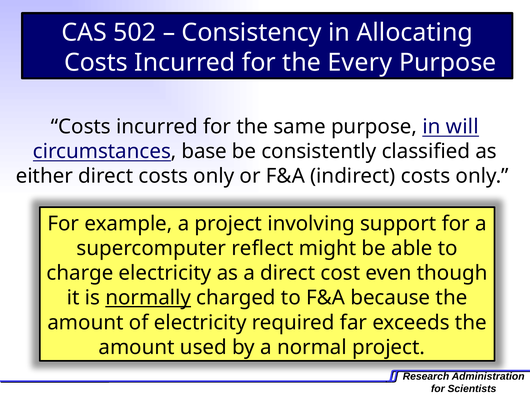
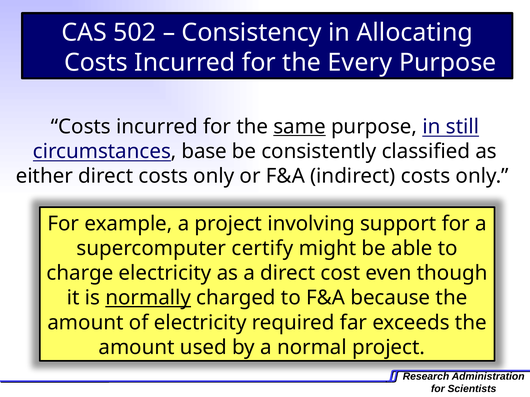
same underline: none -> present
will: will -> still
reflect: reflect -> certify
